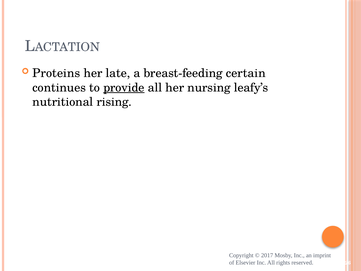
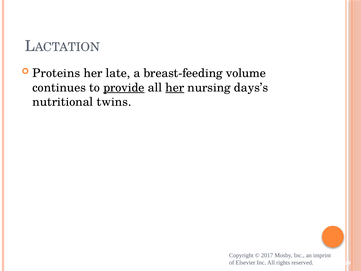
certain: certain -> volume
her at (175, 87) underline: none -> present
leafy’s: leafy’s -> days’s
rising: rising -> twins
